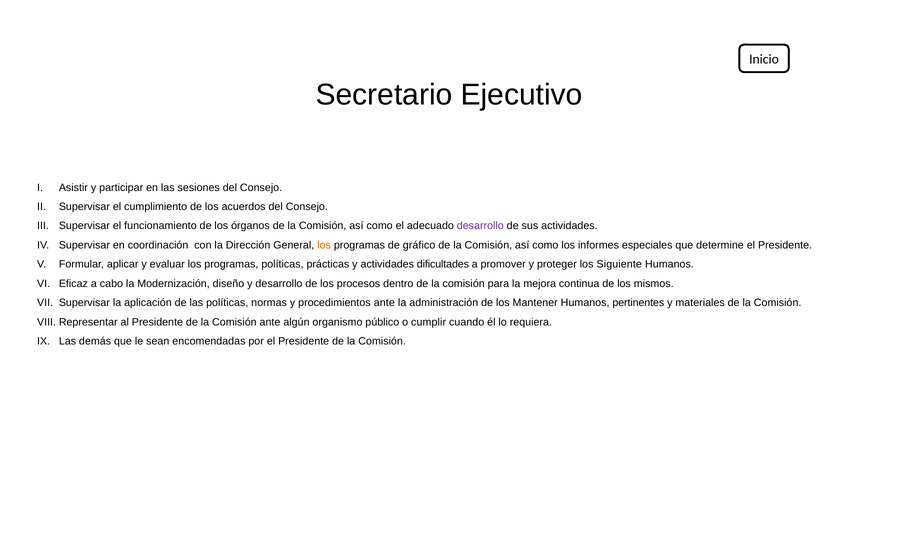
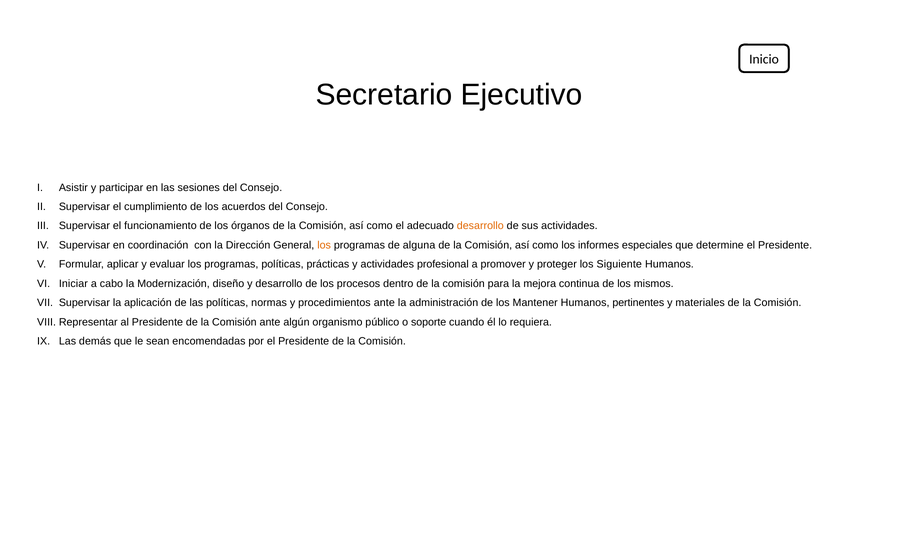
desarrollo at (480, 226) colour: purple -> orange
gráfico: gráfico -> alguna
dificultades: dificultades -> profesional
Eficaz: Eficaz -> Iniciar
cumplir: cumplir -> soporte
